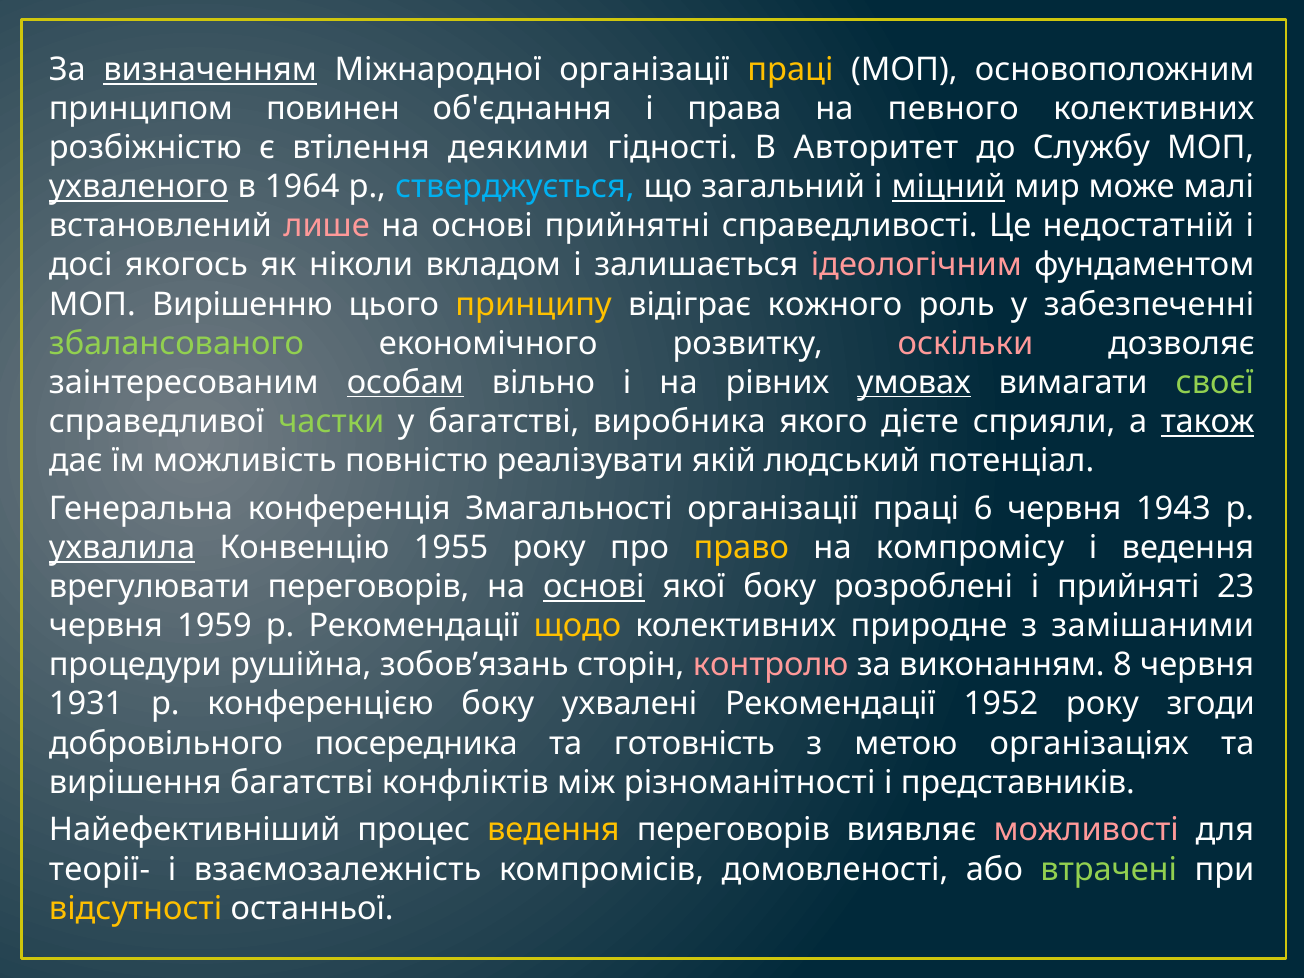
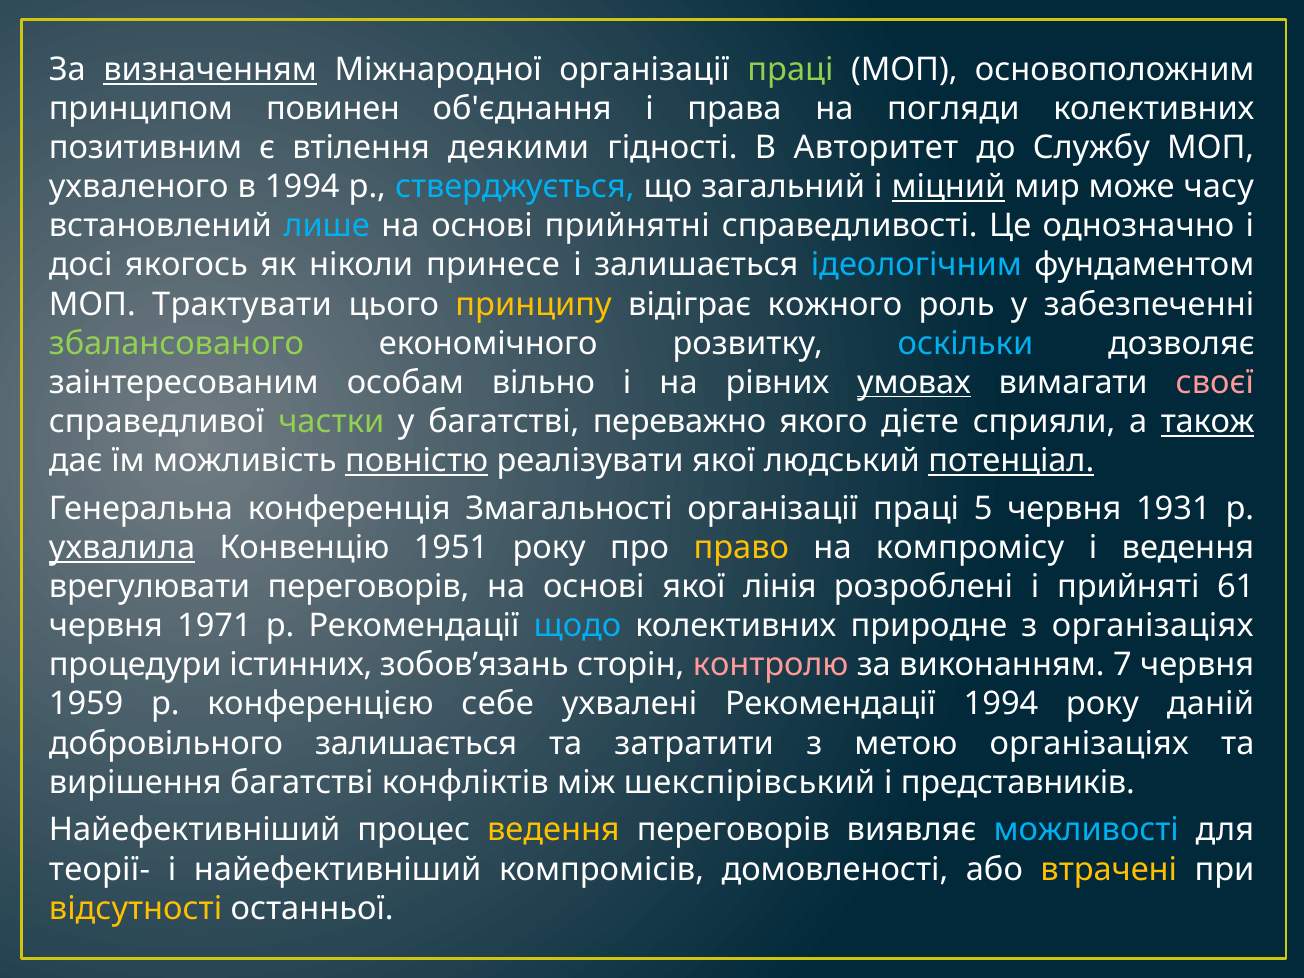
праці at (790, 70) colour: yellow -> light green
певного: певного -> погляди
розбіжністю: розбіжністю -> позитивним
ухваленого underline: present -> none
в 1964: 1964 -> 1994
малі: малі -> часу
лише colour: pink -> light blue
недостатній: недостатній -> однозначно
вкладом: вкладом -> принесе
ідеологічним colour: pink -> light blue
Вирішенню: Вирішенню -> Трактувати
оскільки colour: pink -> light blue
особам underline: present -> none
своєї colour: light green -> pink
виробника: виробника -> переважно
повністю underline: none -> present
реалізувати якій: якій -> якої
потенціал underline: none -> present
6: 6 -> 5
1943: 1943 -> 1931
1955: 1955 -> 1951
основі at (594, 587) underline: present -> none
якої боку: боку -> лінія
23: 23 -> 61
1959: 1959 -> 1971
щодо colour: yellow -> light blue
з замішаними: замішаними -> організаціях
рушійна: рушійна -> істинних
8: 8 -> 7
1931: 1931 -> 1959
конференцією боку: боку -> себе
Рекомендації 1952: 1952 -> 1994
згоди: згоди -> даній
добровільного посередника: посередника -> залишається
готовність: готовність -> затратити
різноманітності: різноманітності -> шекспірівський
можливості colour: pink -> light blue
і взаємозалежність: взаємозалежність -> найефективніший
втрачені colour: light green -> yellow
